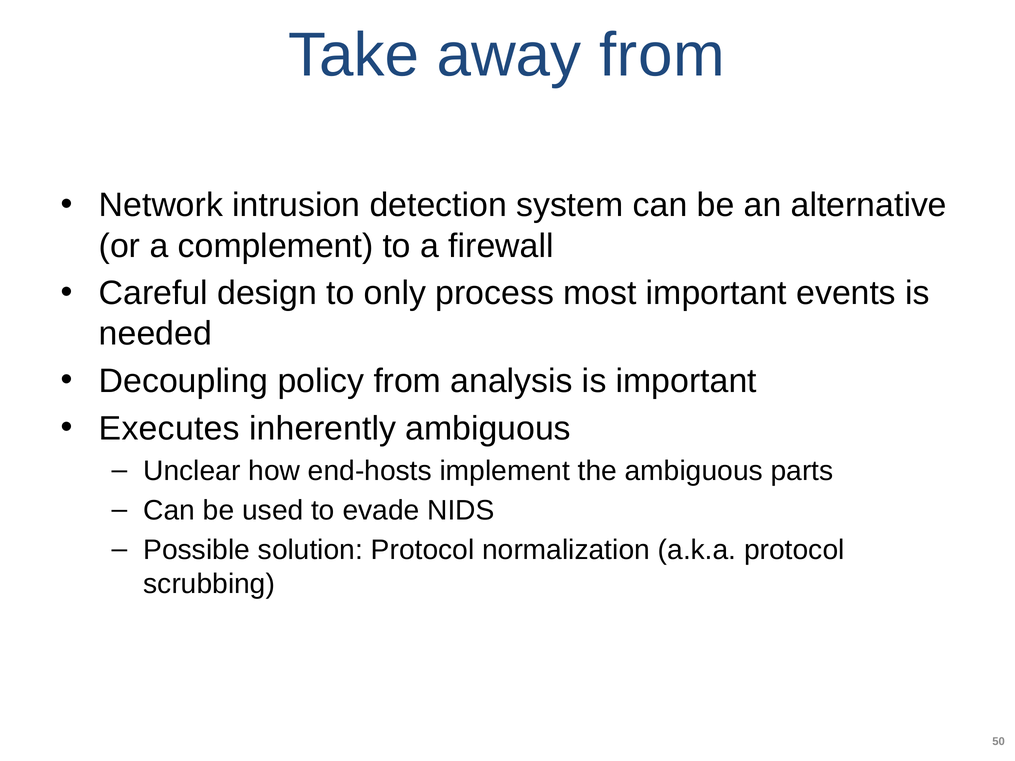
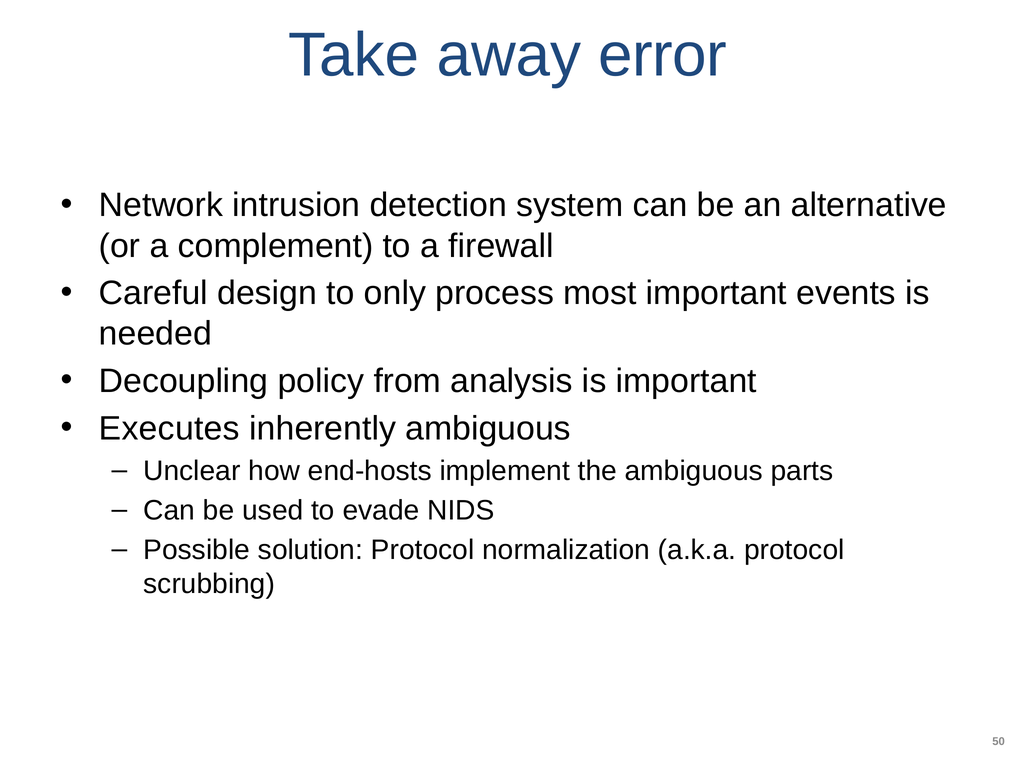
away from: from -> error
